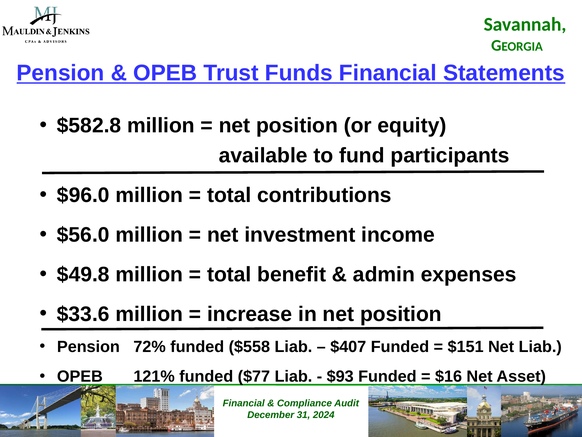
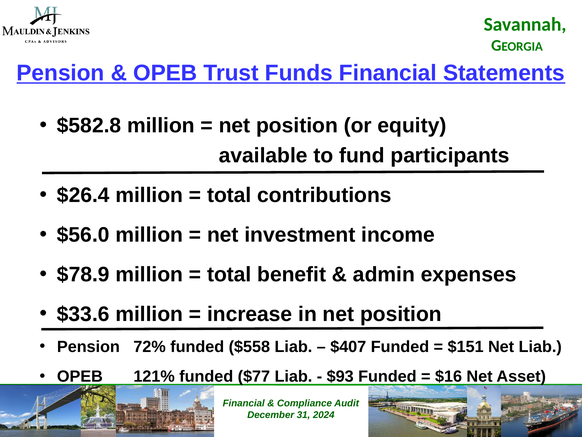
$96.0: $96.0 -> $26.4
$49.8: $49.8 -> $78.9
